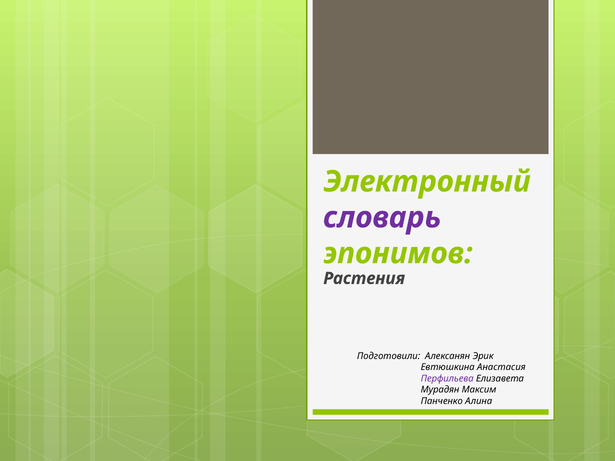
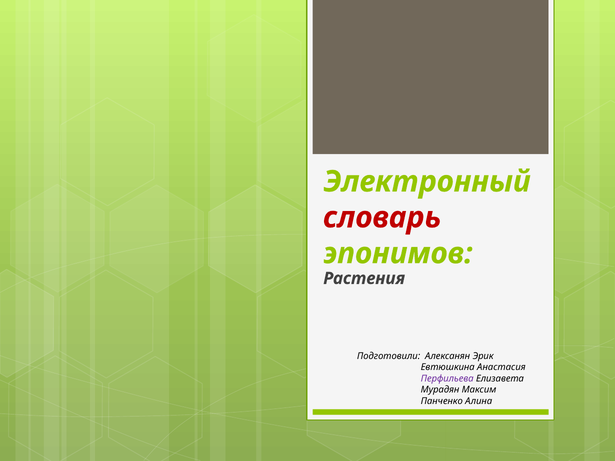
словарь colour: purple -> red
